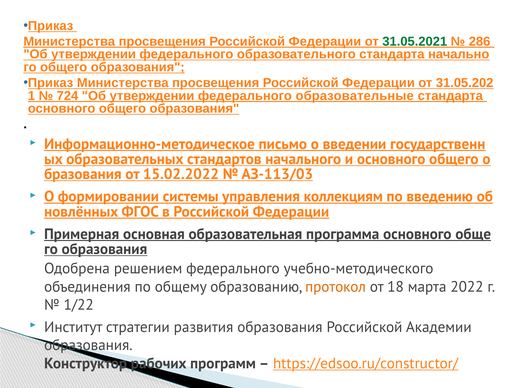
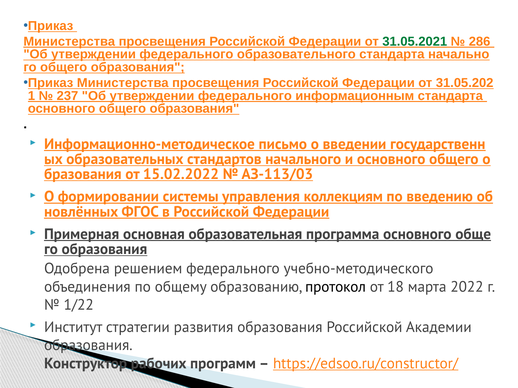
724: 724 -> 237
образовательные: образовательные -> информационным
протокол colour: orange -> black
